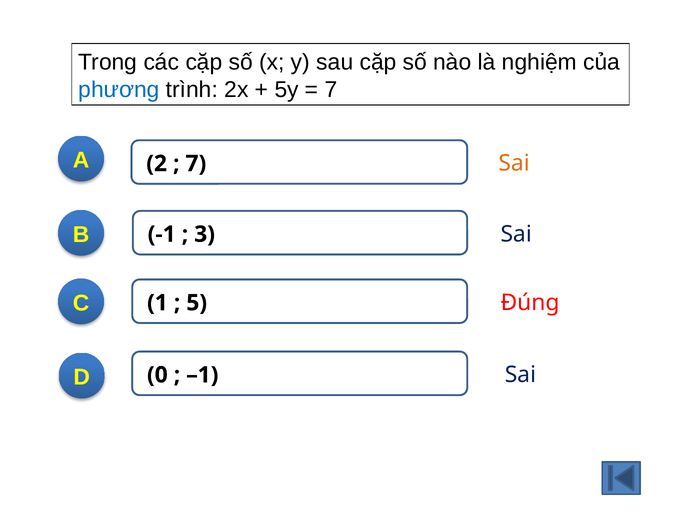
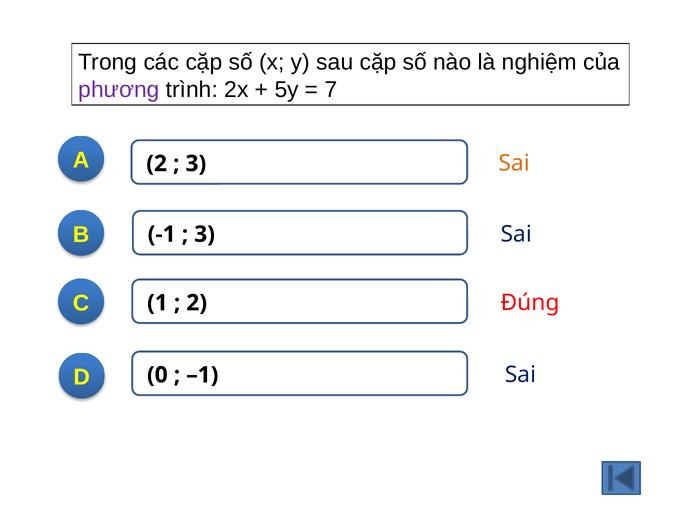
phương colour: blue -> purple
7 at (196, 164): 7 -> 3
5 at (197, 303): 5 -> 2
